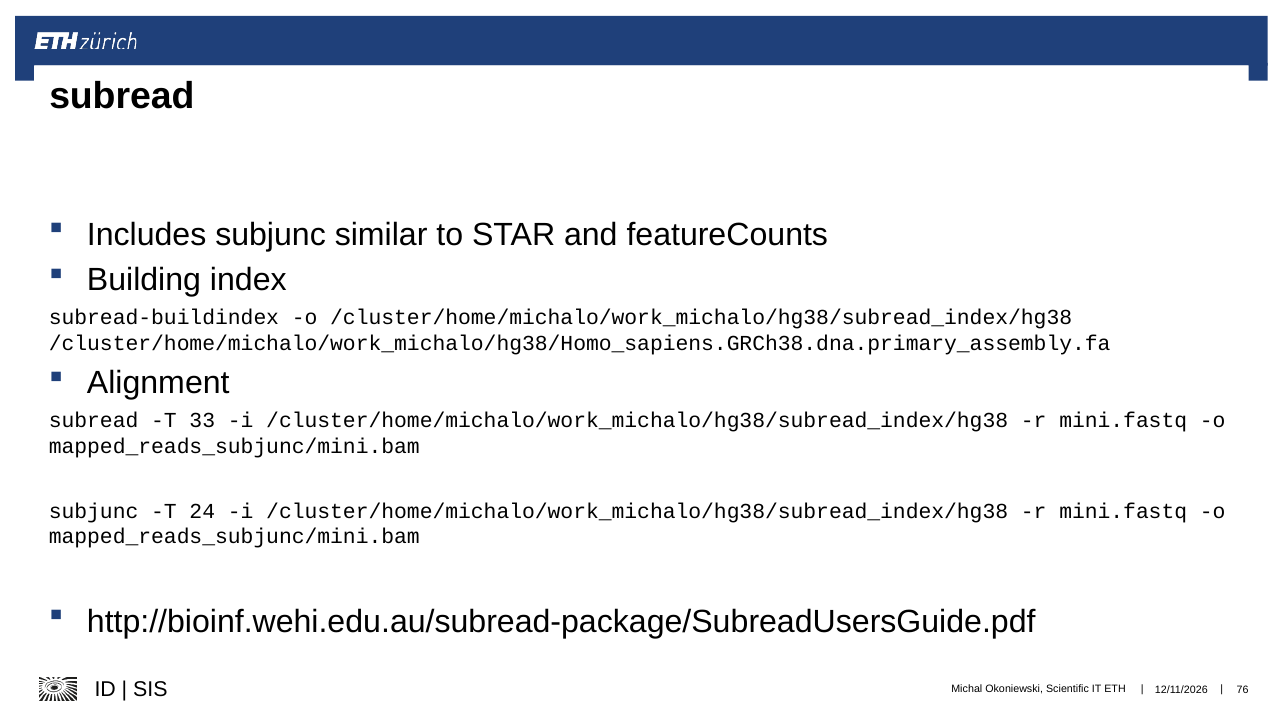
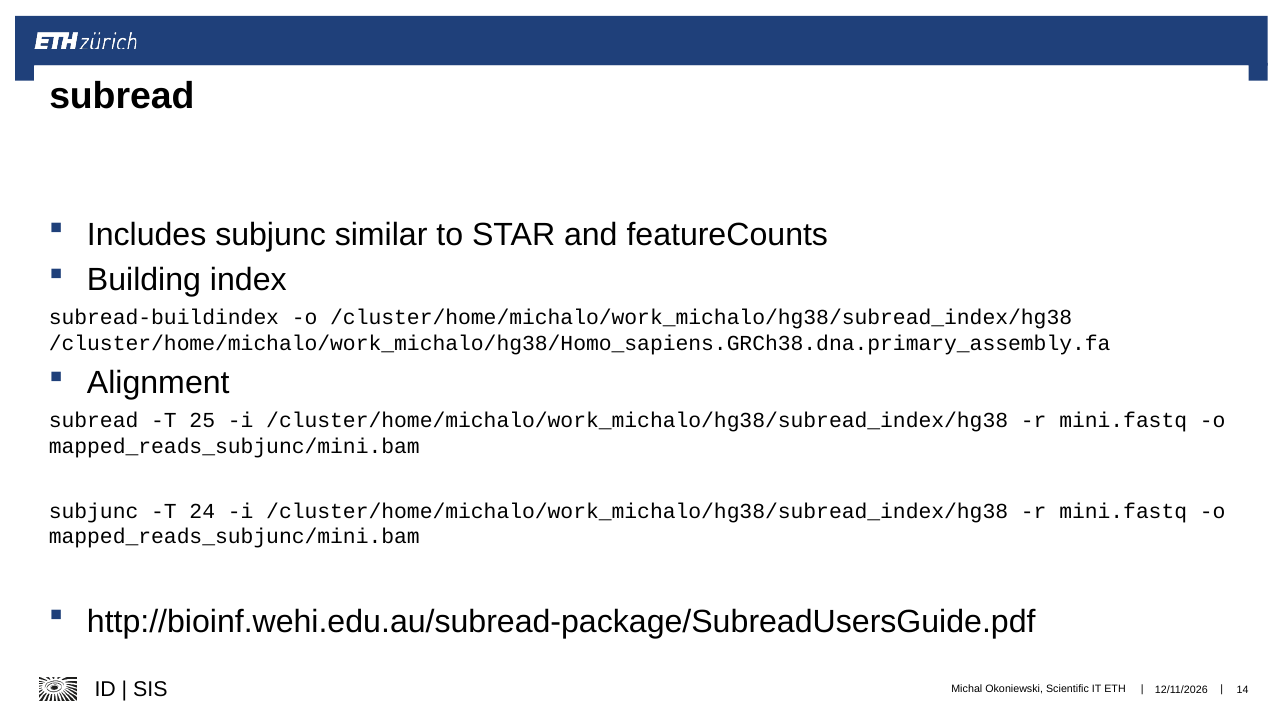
33: 33 -> 25
76: 76 -> 14
